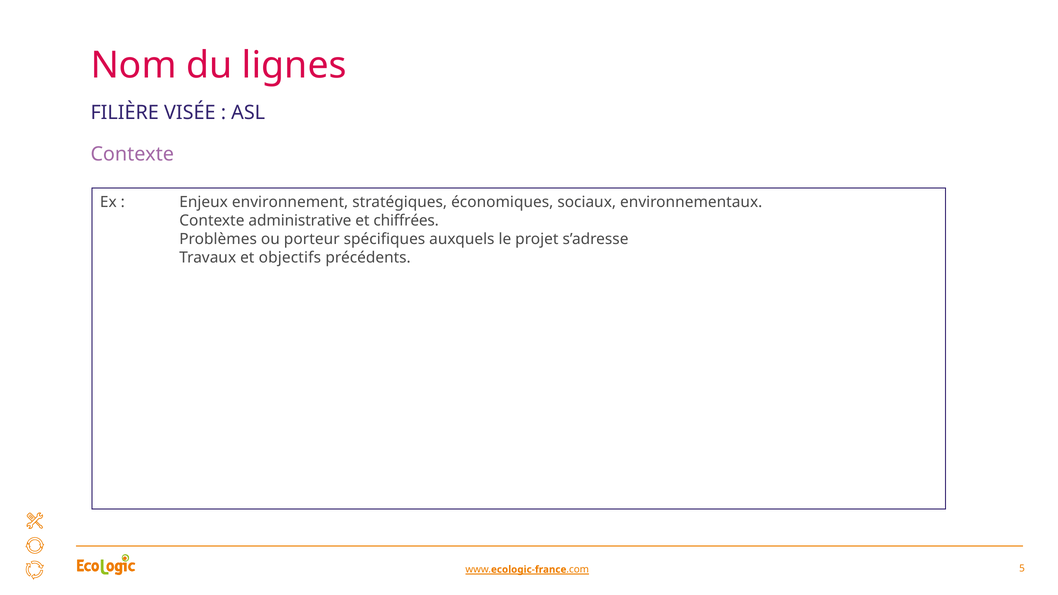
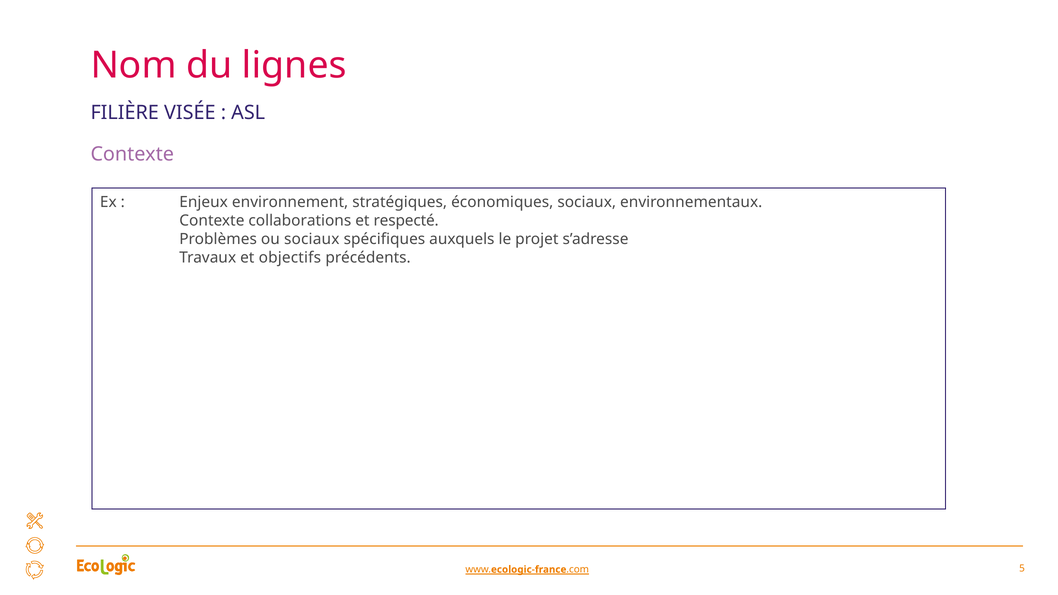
administrative: administrative -> collaborations
chiffrées: chiffrées -> respecté
ou porteur: porteur -> sociaux
